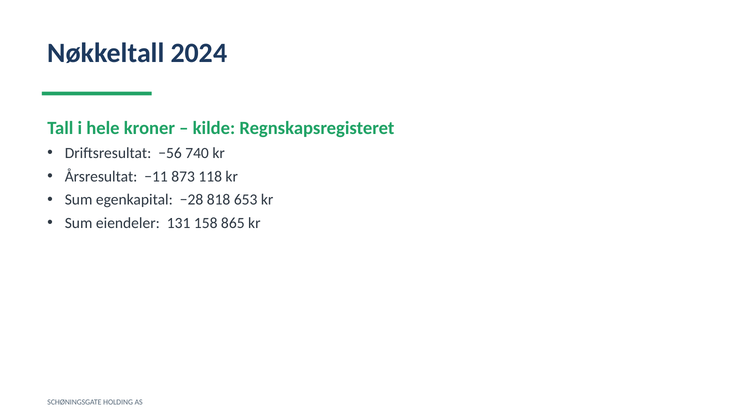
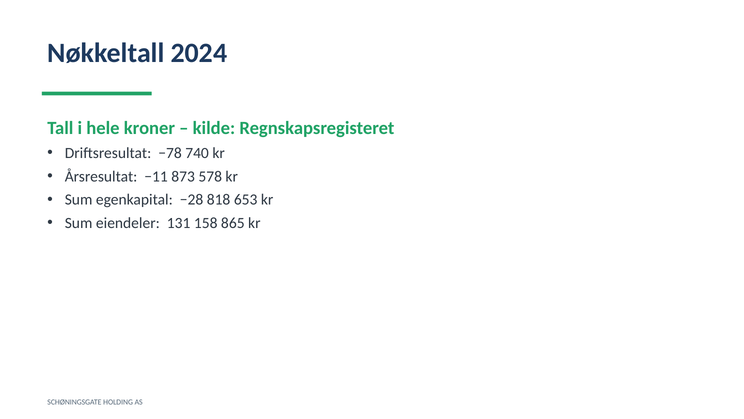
−56: −56 -> −78
118: 118 -> 578
